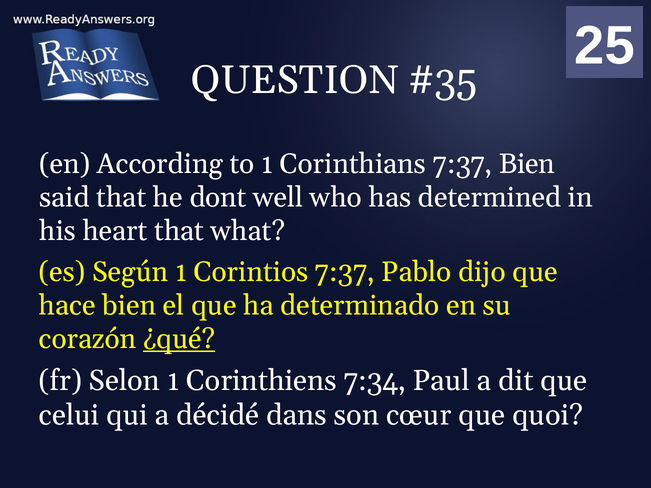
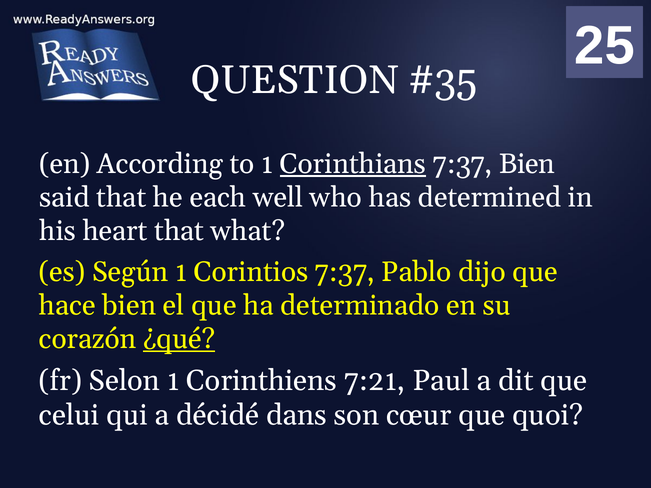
Corinthians underline: none -> present
dont: dont -> each
7:34: 7:34 -> 7:21
